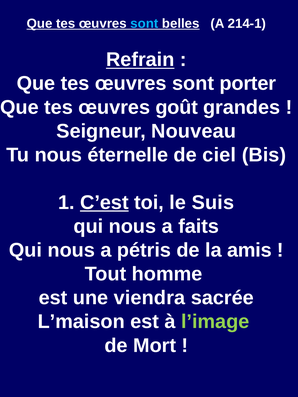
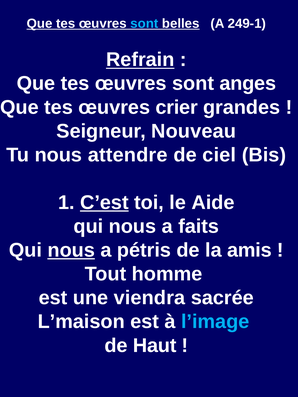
214-1: 214-1 -> 249-1
porter: porter -> anges
goût: goût -> crier
éternelle: éternelle -> attendre
Suis: Suis -> Aide
nous at (71, 250) underline: none -> present
l’image colour: light green -> light blue
Mort: Mort -> Haut
